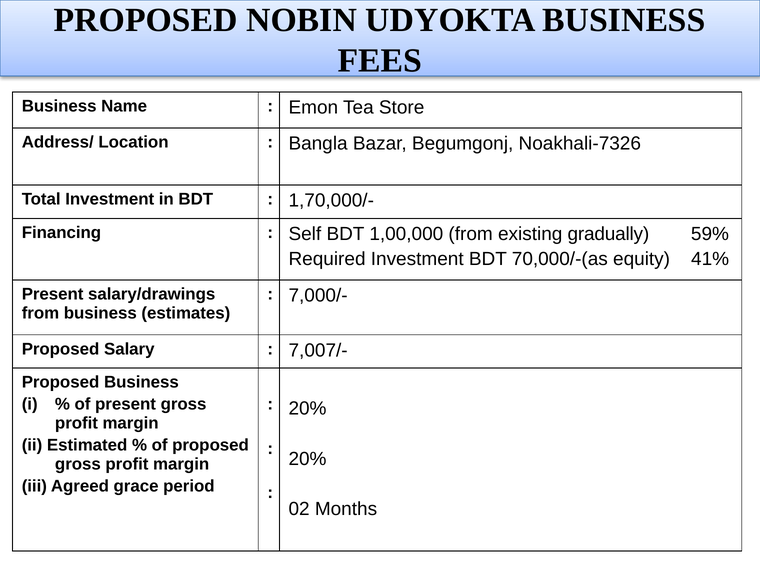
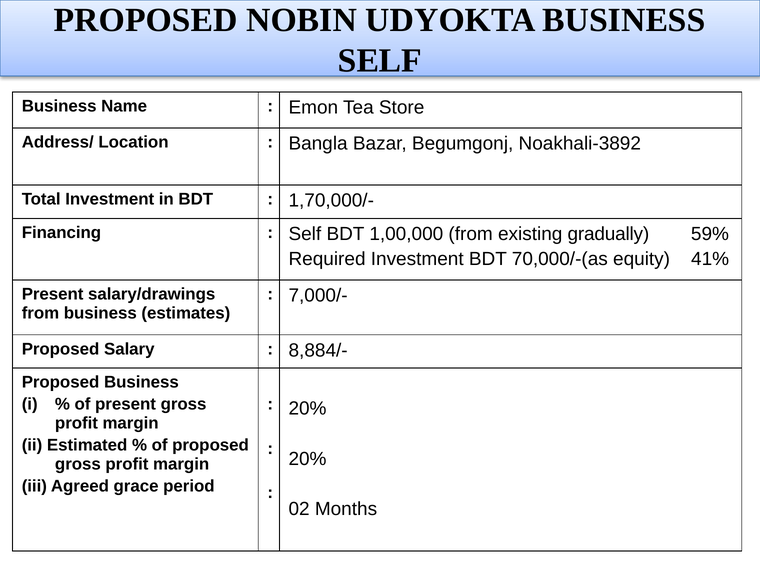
FEES at (380, 61): FEES -> SELF
Noakhali-7326: Noakhali-7326 -> Noakhali-3892
7,007/-: 7,007/- -> 8,884/-
